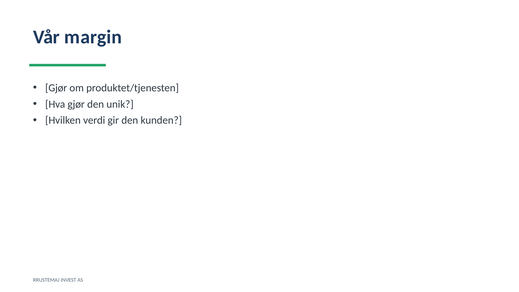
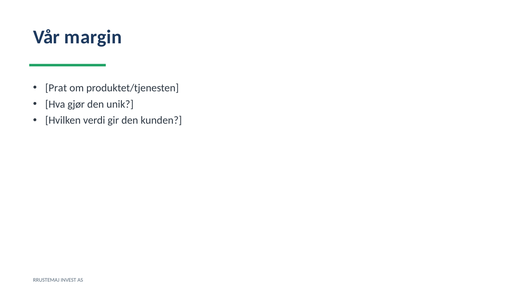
Gjør at (56, 88): Gjør -> Prat
